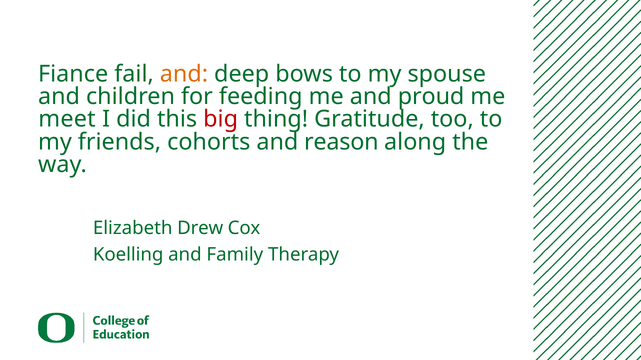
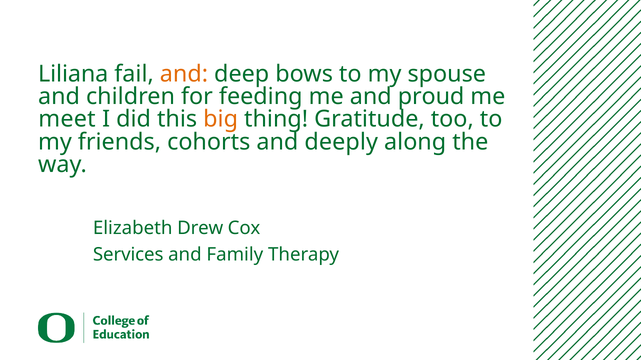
Fiance: Fiance -> Liliana
big colour: red -> orange
reason: reason -> deeply
Koelling: Koelling -> Services
